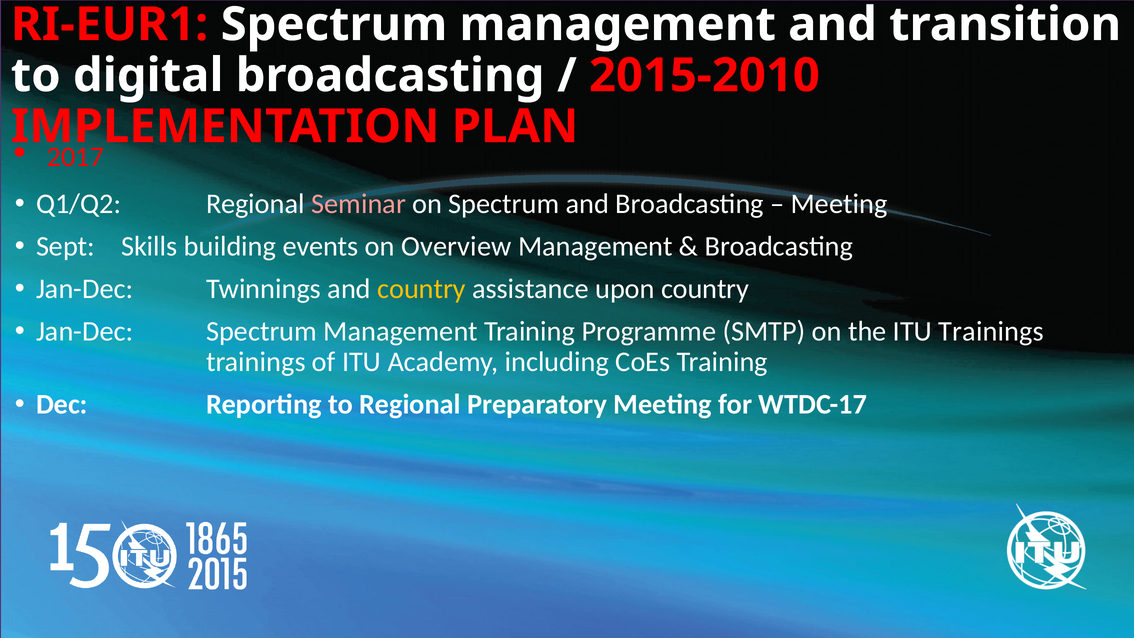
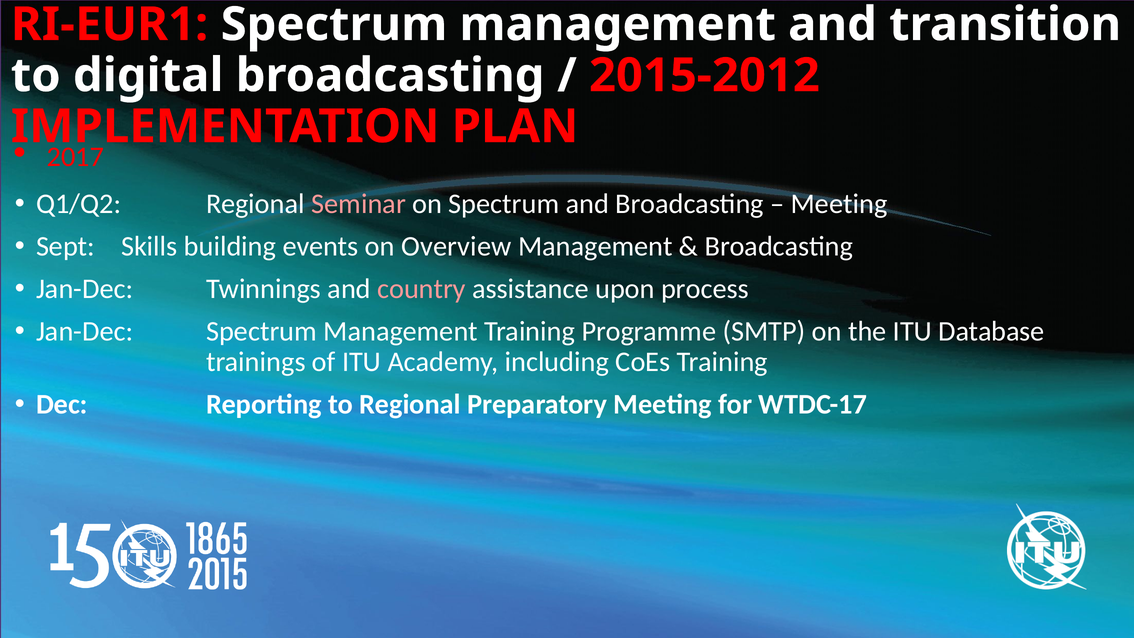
2015-2010: 2015-2010 -> 2015-2012
country at (421, 289) colour: yellow -> pink
upon country: country -> process
ITU Trainings: Trainings -> Database
